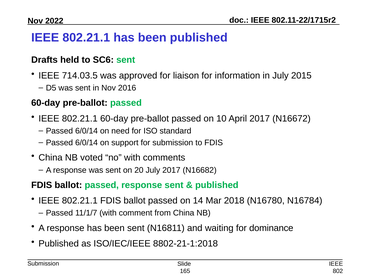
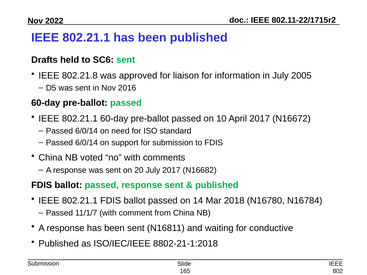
714.03.5: 714.03.5 -> 802.21.8
2015: 2015 -> 2005
dominance: dominance -> conductive
